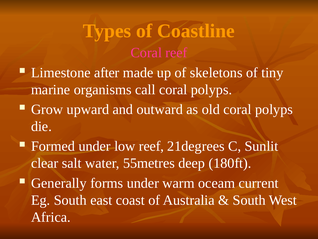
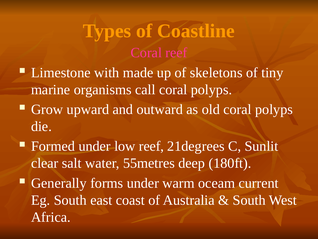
after: after -> with
